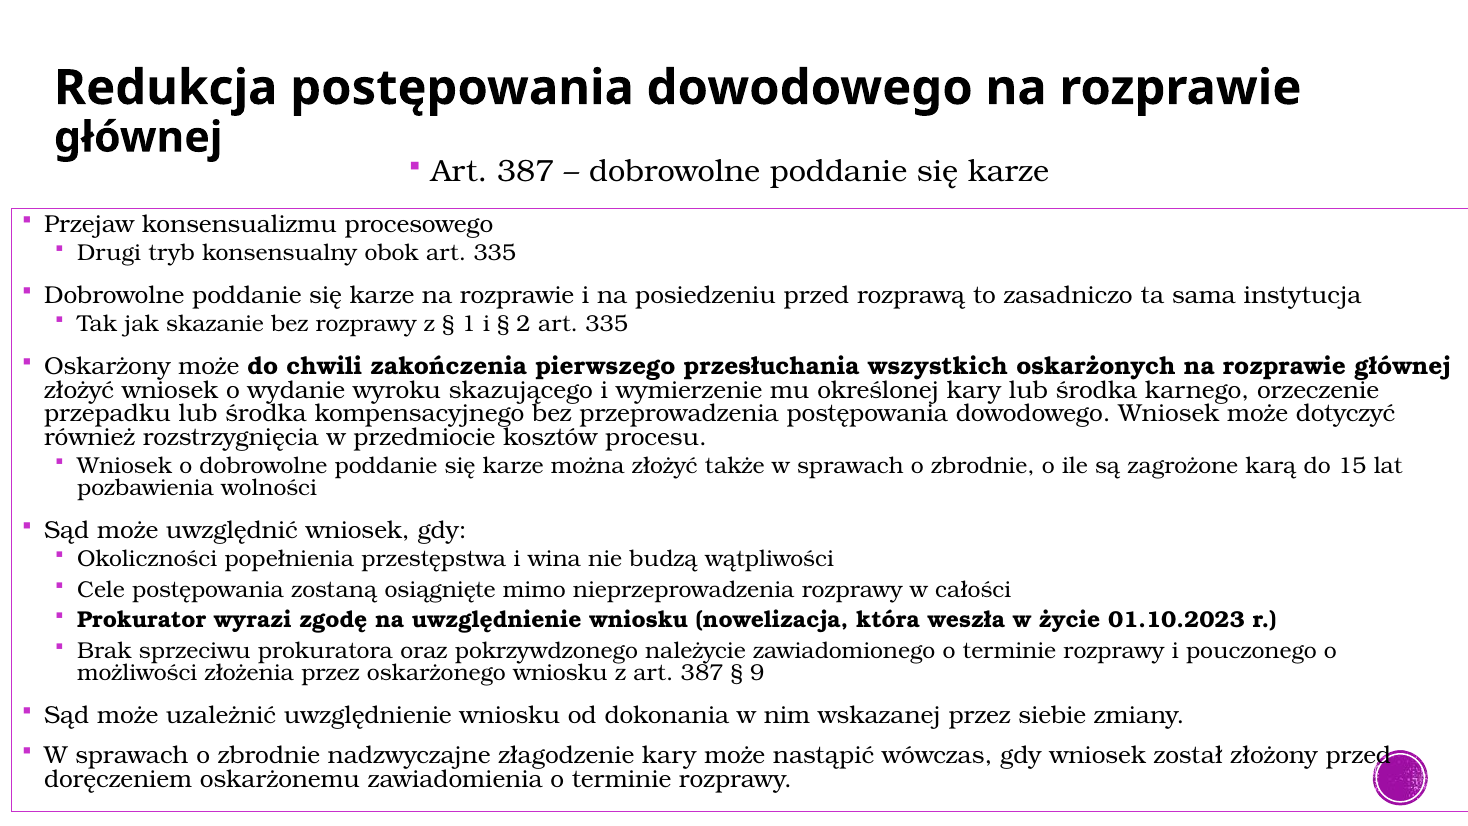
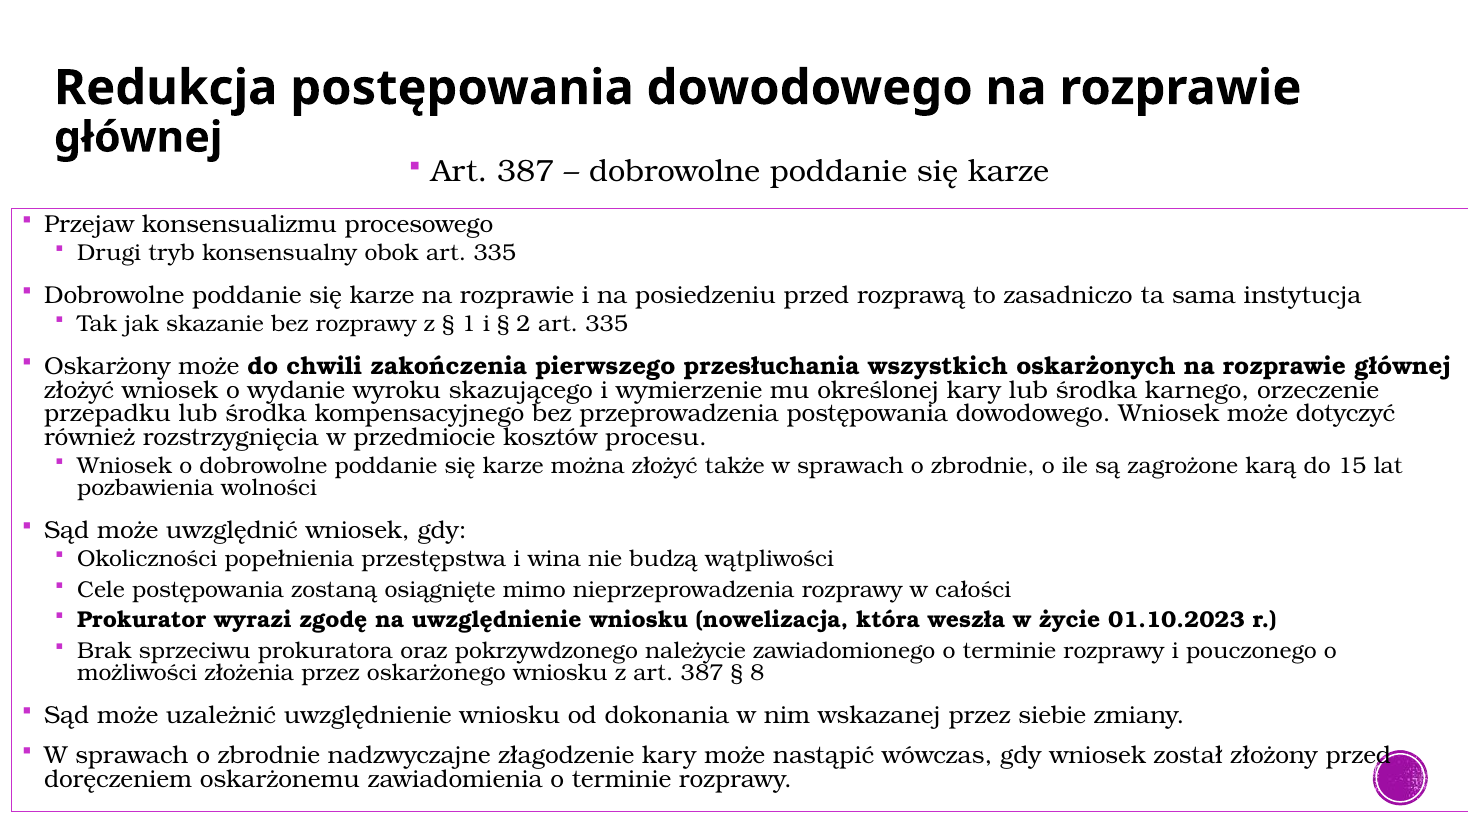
9: 9 -> 8
